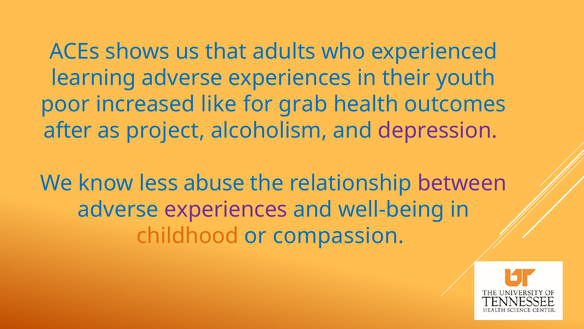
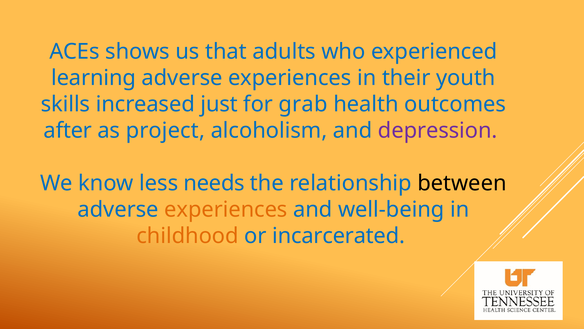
poor: poor -> skills
like: like -> just
abuse: abuse -> needs
between colour: purple -> black
experiences at (226, 209) colour: purple -> orange
compassion: compassion -> incarcerated
